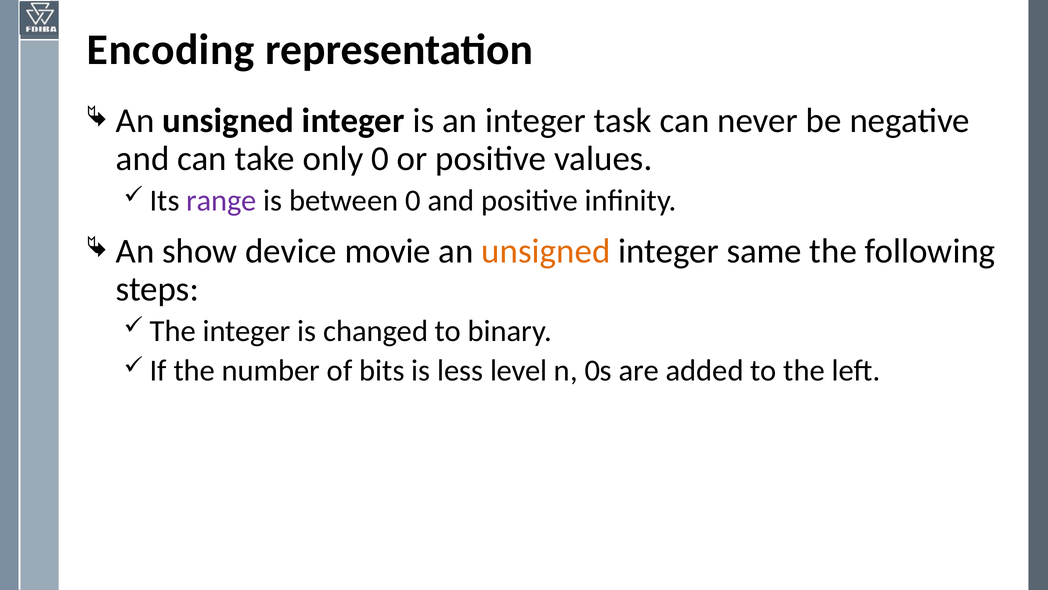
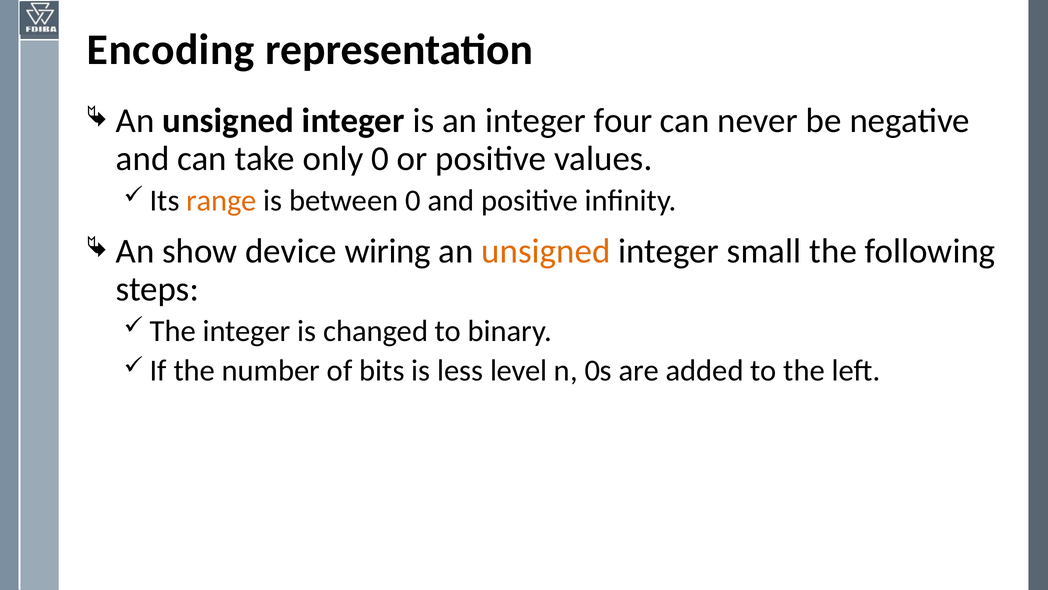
task: task -> four
range colour: purple -> orange
movie: movie -> wiring
same: same -> small
